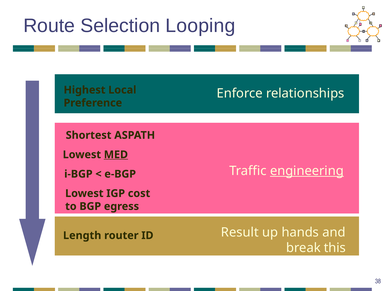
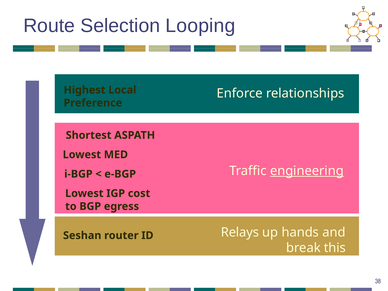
MED underline: present -> none
Result: Result -> Relays
Length: Length -> Seshan
